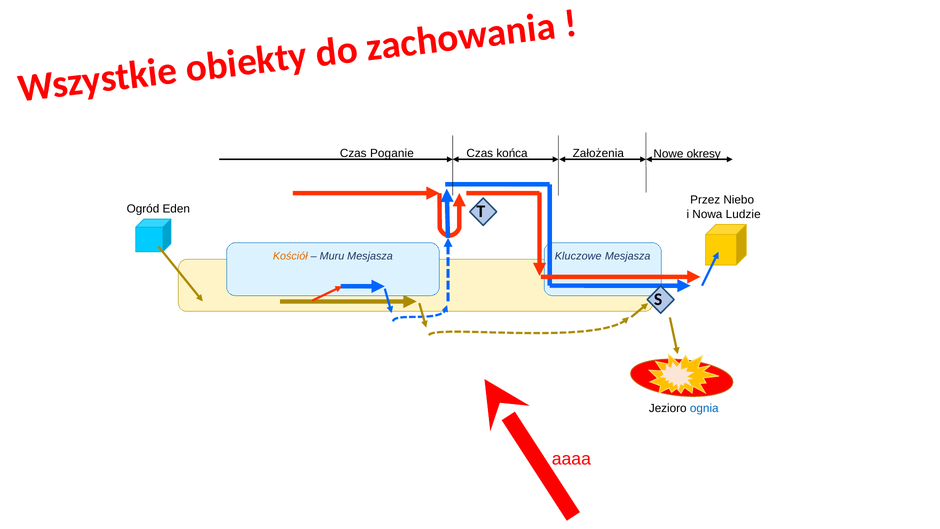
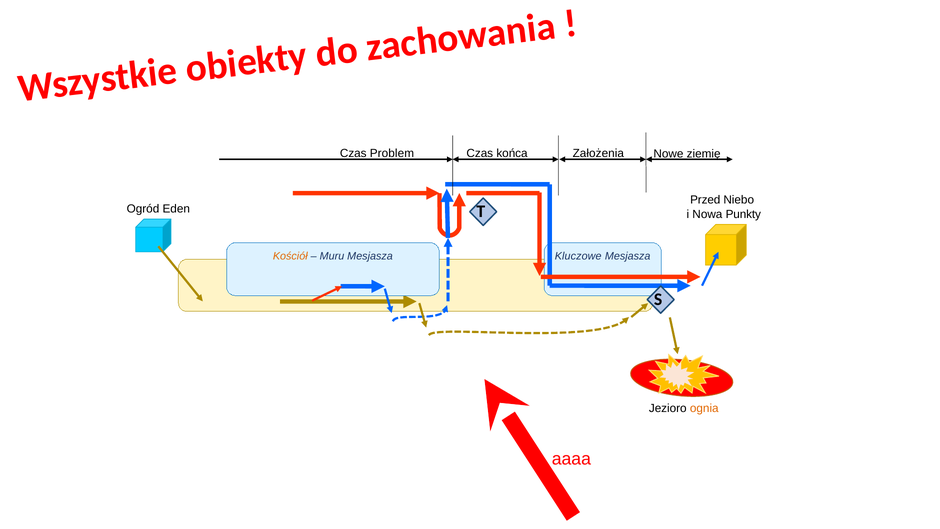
Poganie: Poganie -> Problem
okresy: okresy -> ziemię
Przez: Przez -> Przed
Ludzie: Ludzie -> Punkty
ognia colour: blue -> orange
